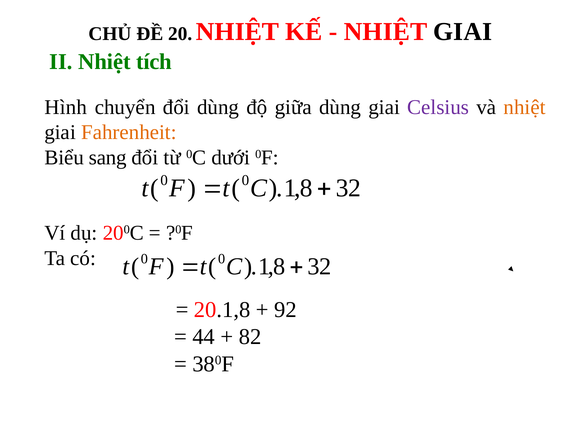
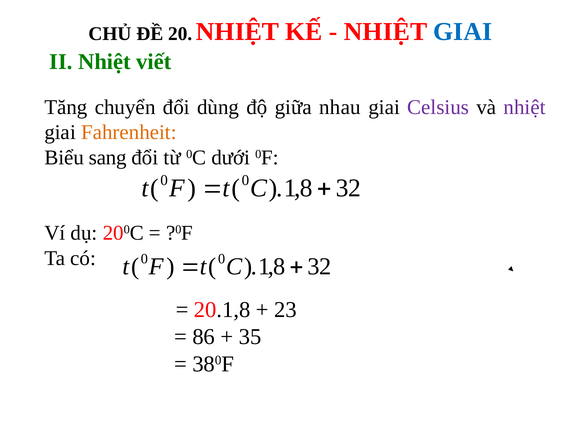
GIAI at (463, 31) colour: black -> blue
tích: tích -> viết
Hình: Hình -> Tăng
giữa dùng: dùng -> nhau
nhiệt at (525, 107) colour: orange -> purple
92: 92 -> 23
44: 44 -> 86
82: 82 -> 35
